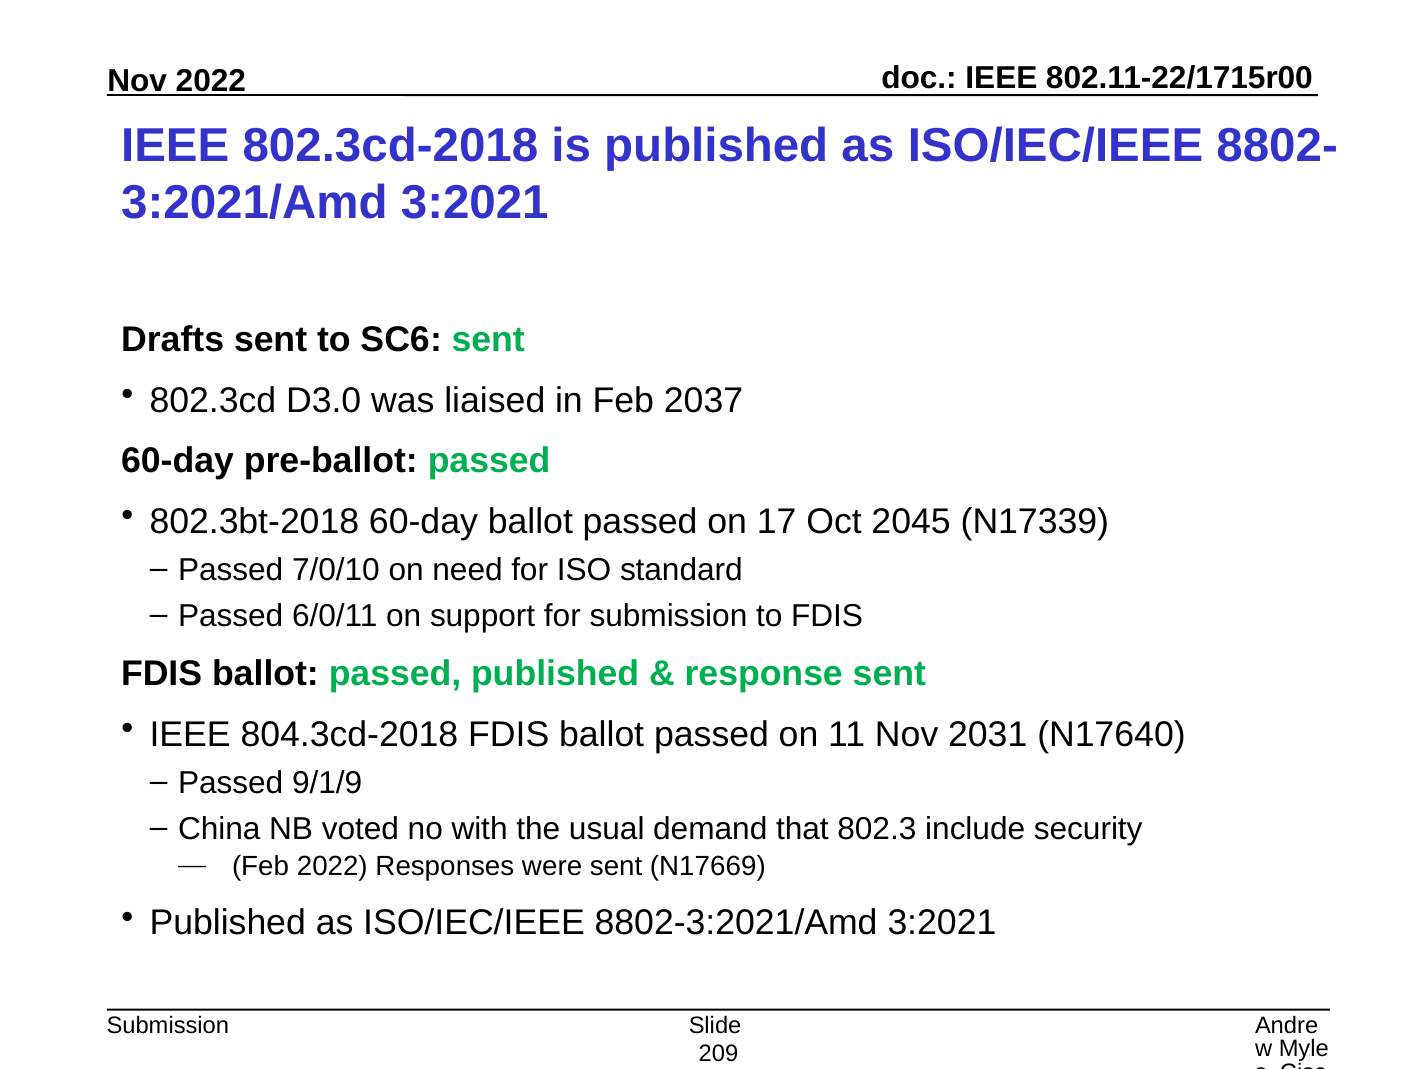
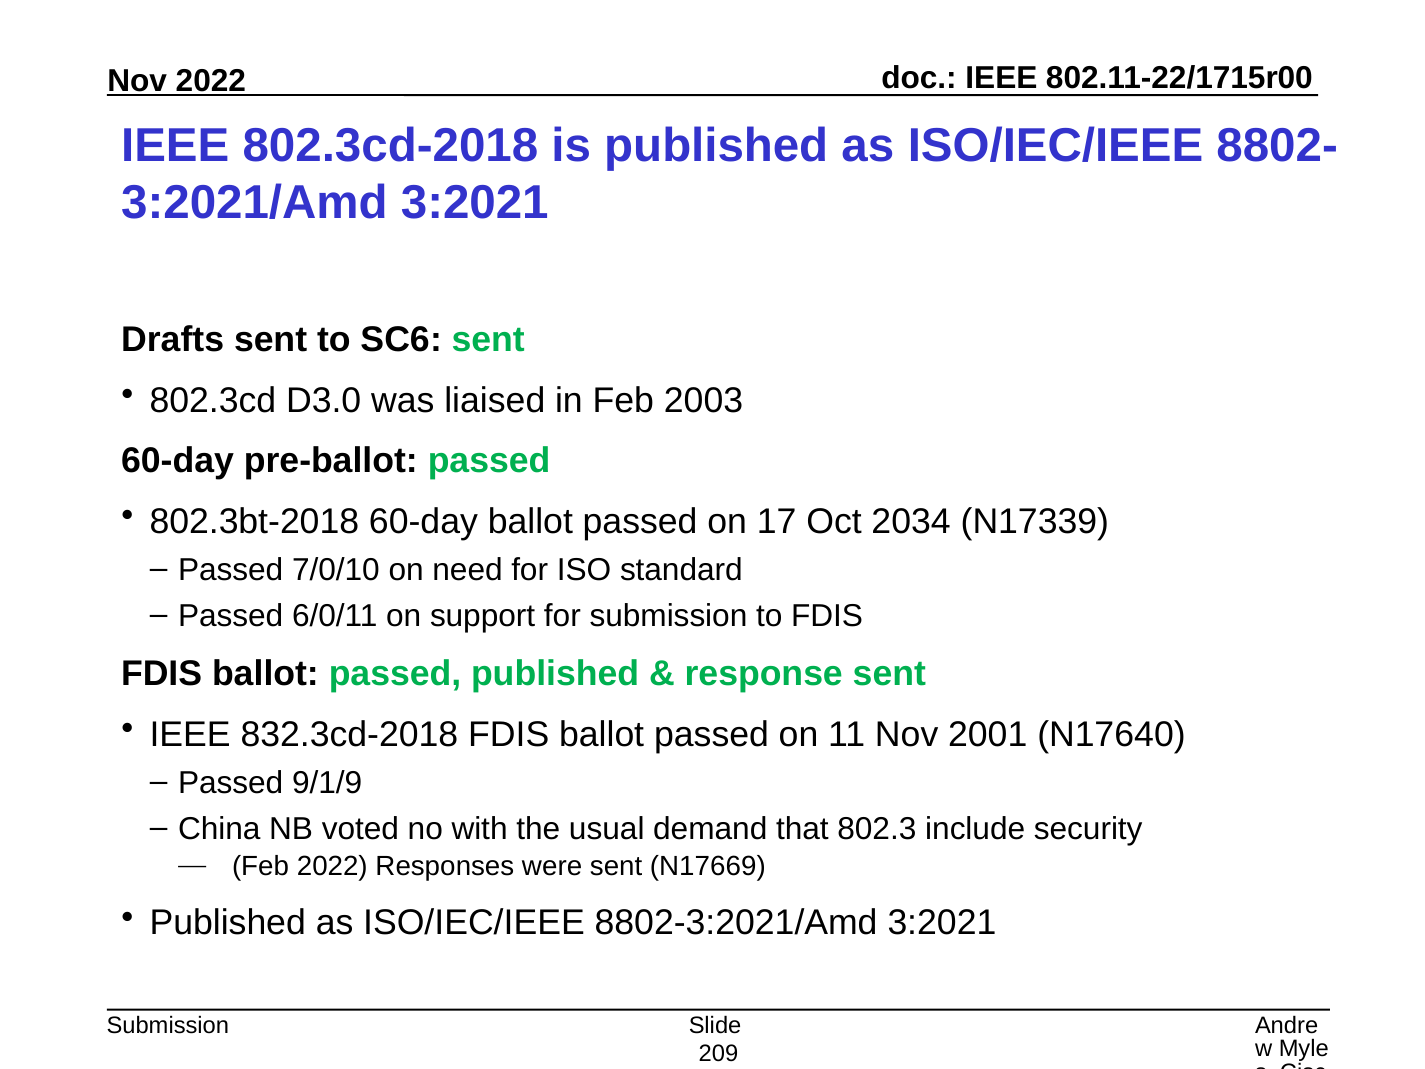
2037: 2037 -> 2003
2045: 2045 -> 2034
804.3cd-2018: 804.3cd-2018 -> 832.3cd-2018
2031: 2031 -> 2001
